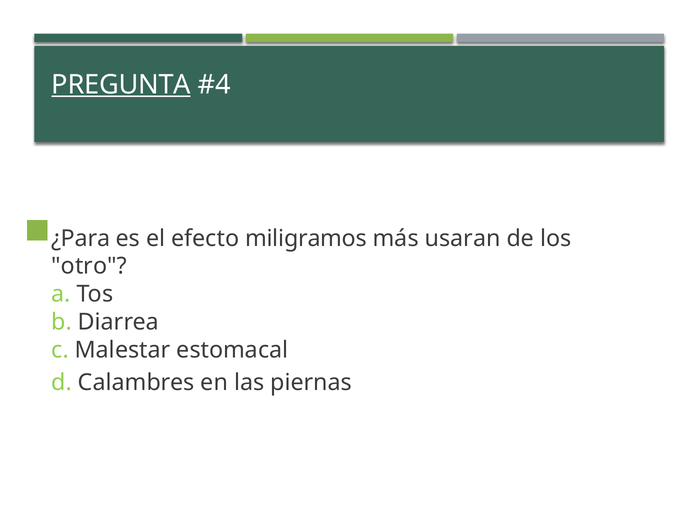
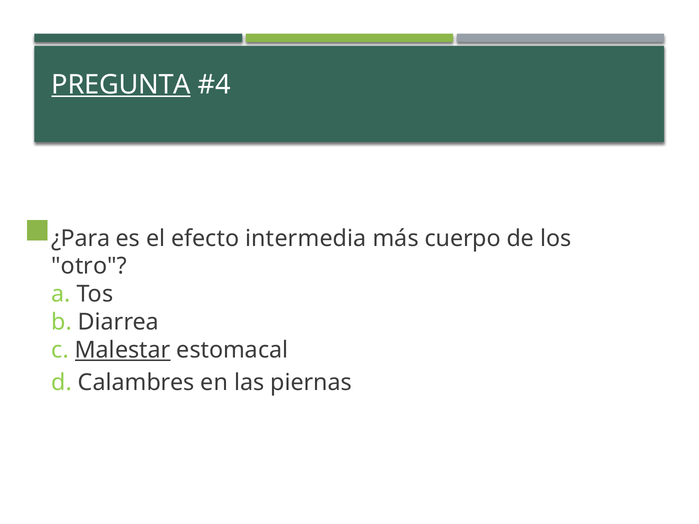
miligramos: miligramos -> intermedia
usaran: usaran -> cuerpo
Malestar underline: none -> present
